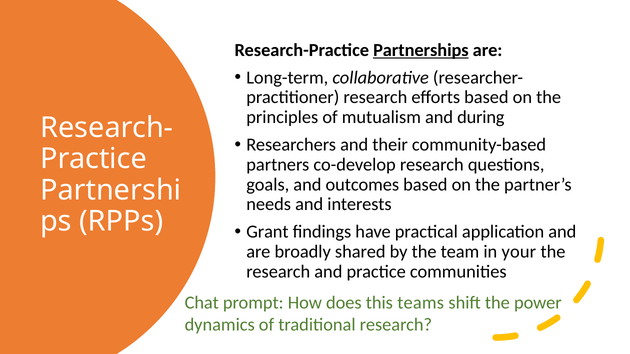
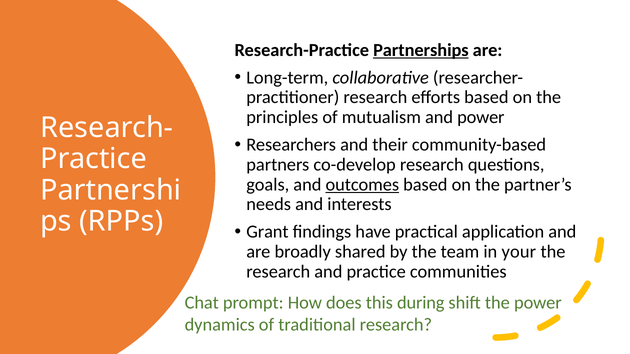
and during: during -> power
outcomes underline: none -> present
teams: teams -> during
